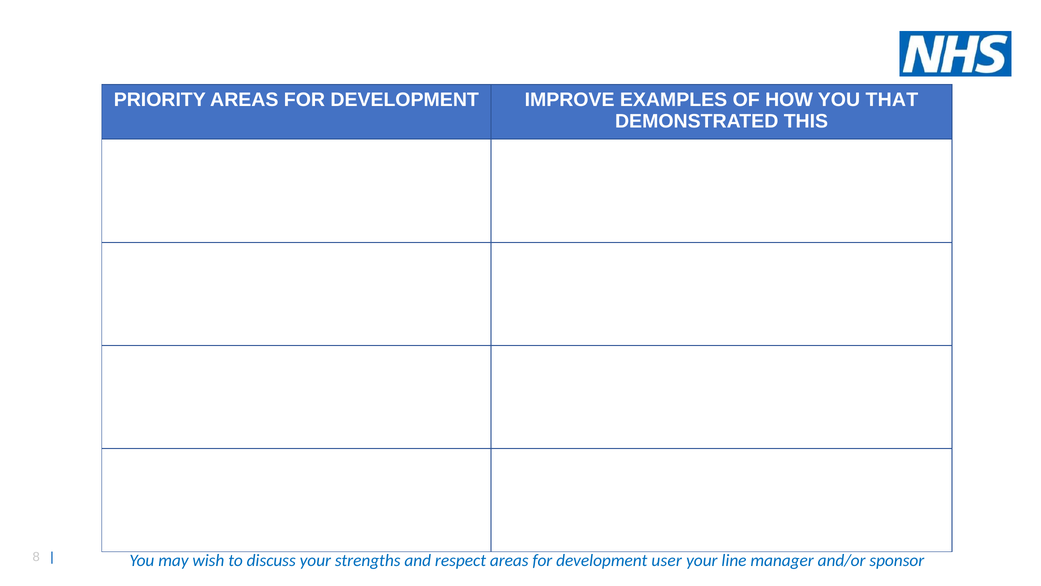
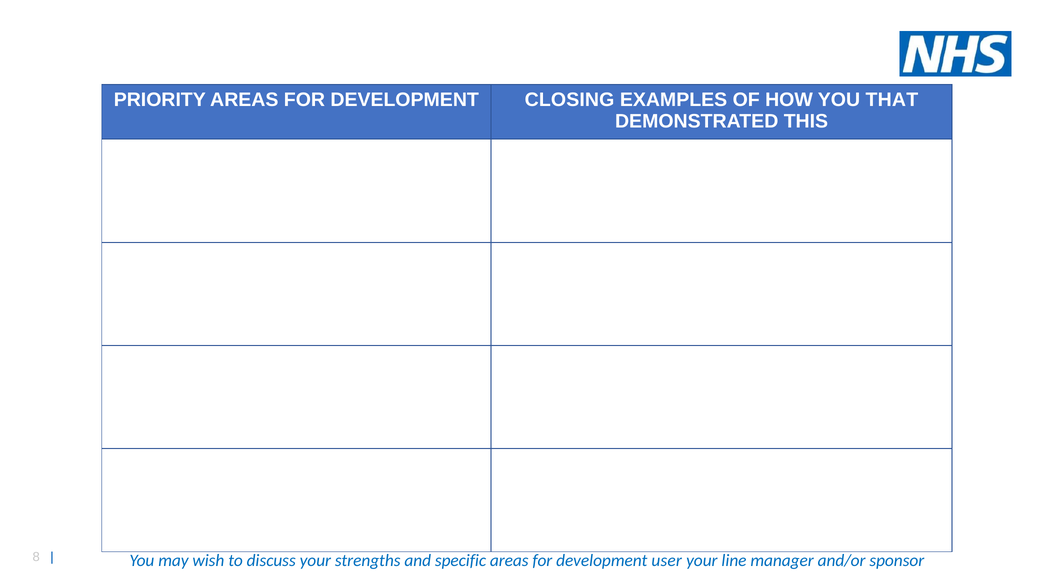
IMPROVE: IMPROVE -> CLOSING
respect: respect -> specific
